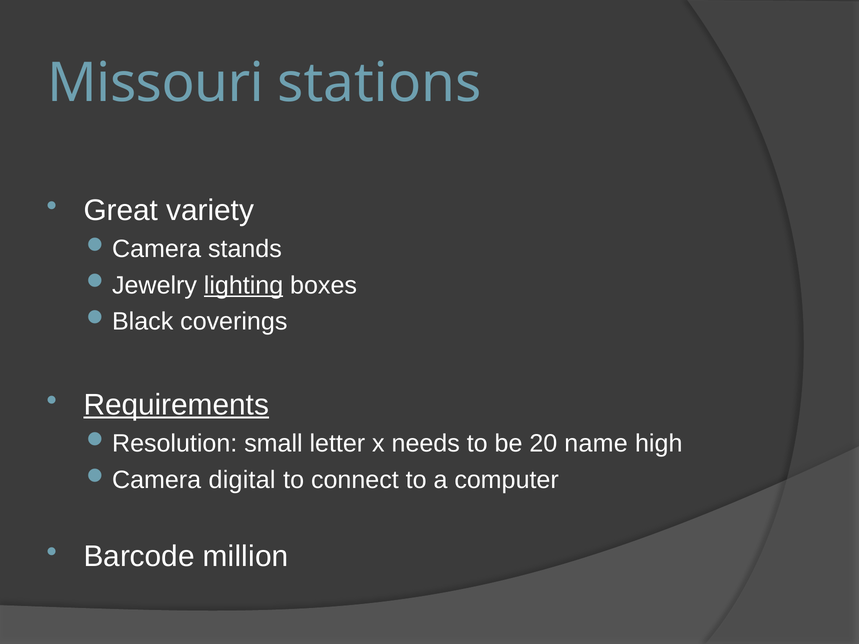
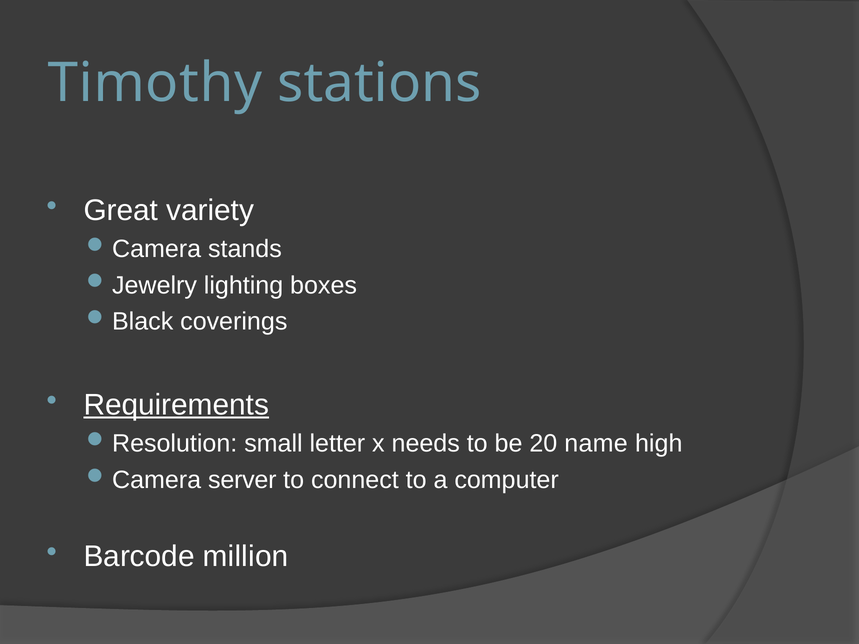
Missouri: Missouri -> Timothy
lighting underline: present -> none
digital: digital -> server
